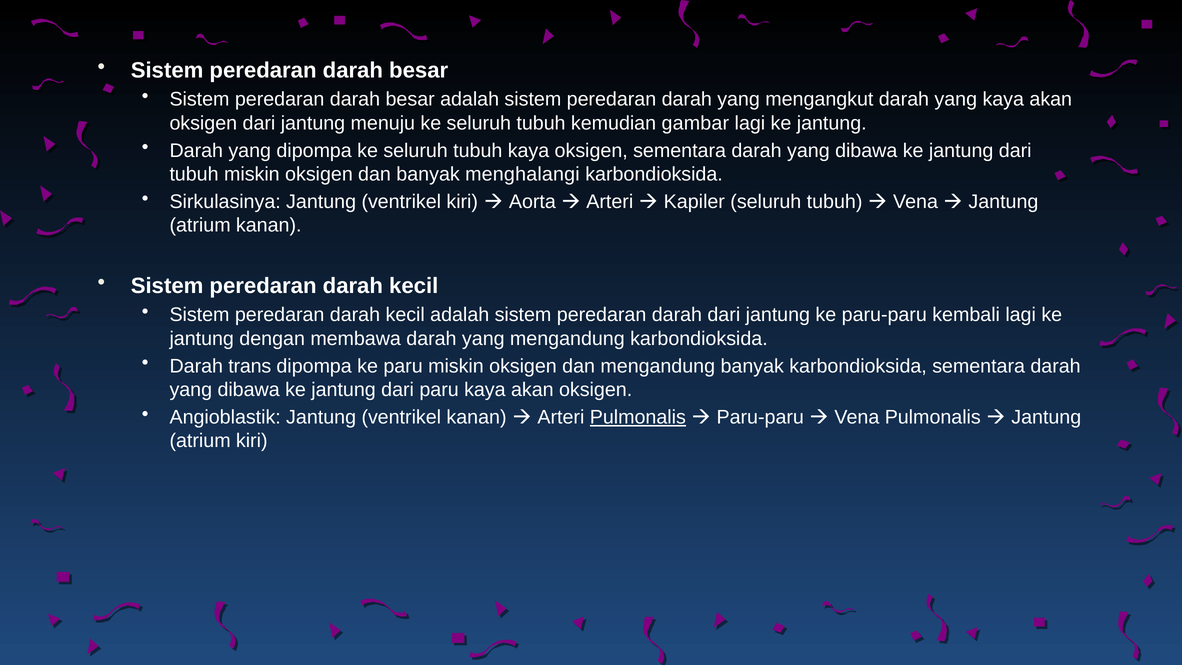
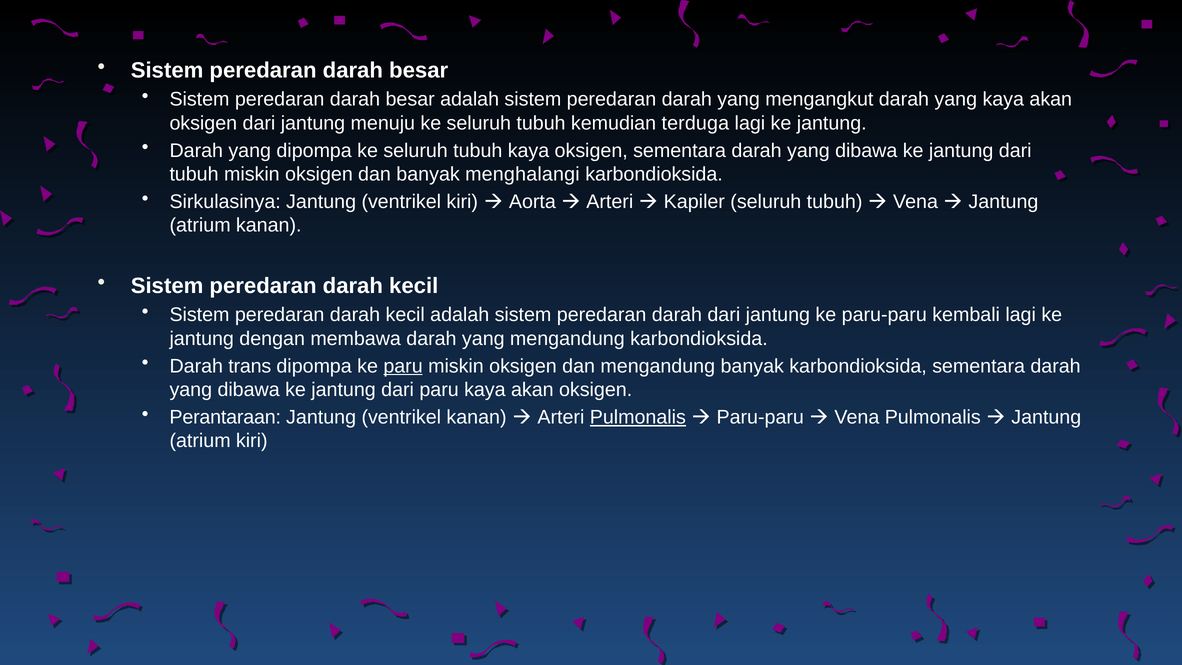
gambar: gambar -> terduga
paru at (403, 366) underline: none -> present
Angioblastik: Angioblastik -> Perantaraan
